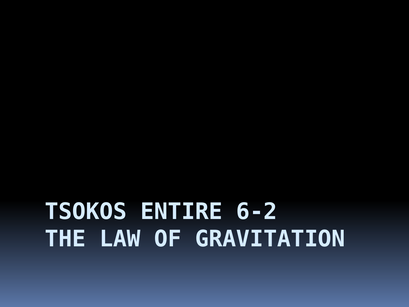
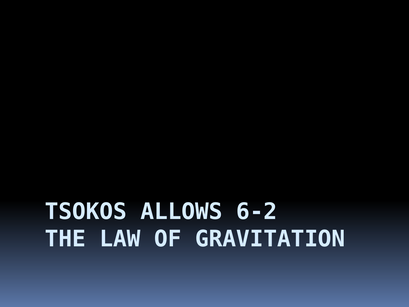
ENTIRE: ENTIRE -> ALLOWS
